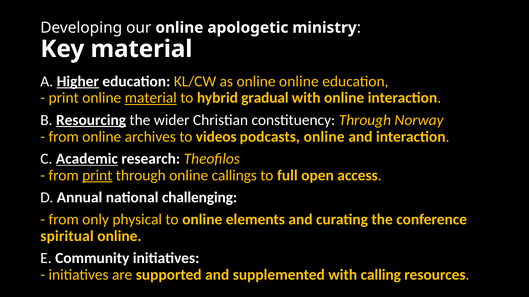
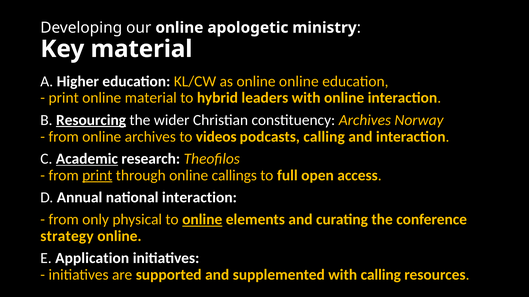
Higher underline: present -> none
material at (151, 98) underline: present -> none
gradual: gradual -> leaders
constituency Through: Through -> Archives
podcasts online: online -> calling
national challenging: challenging -> interaction
online at (202, 220) underline: none -> present
spiritual: spiritual -> strategy
Community: Community -> Application
